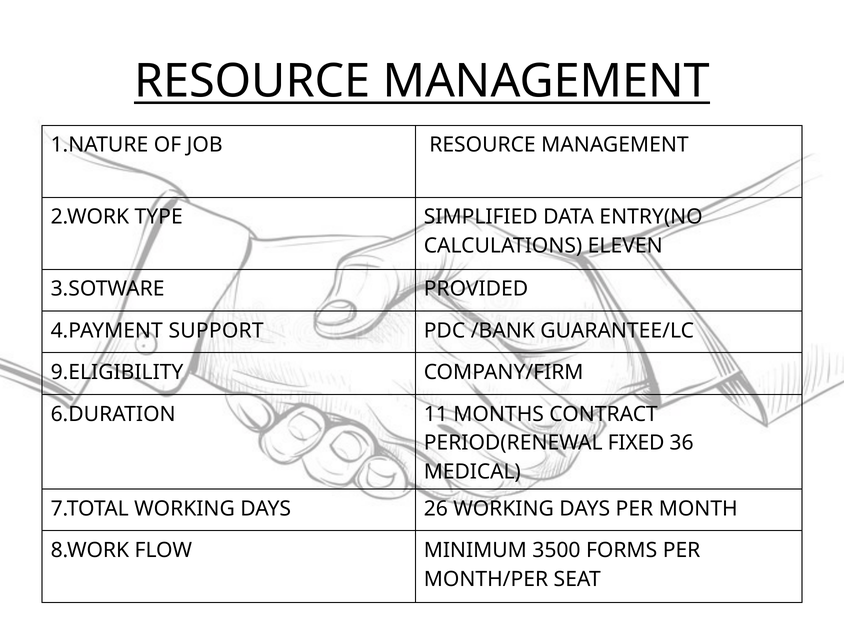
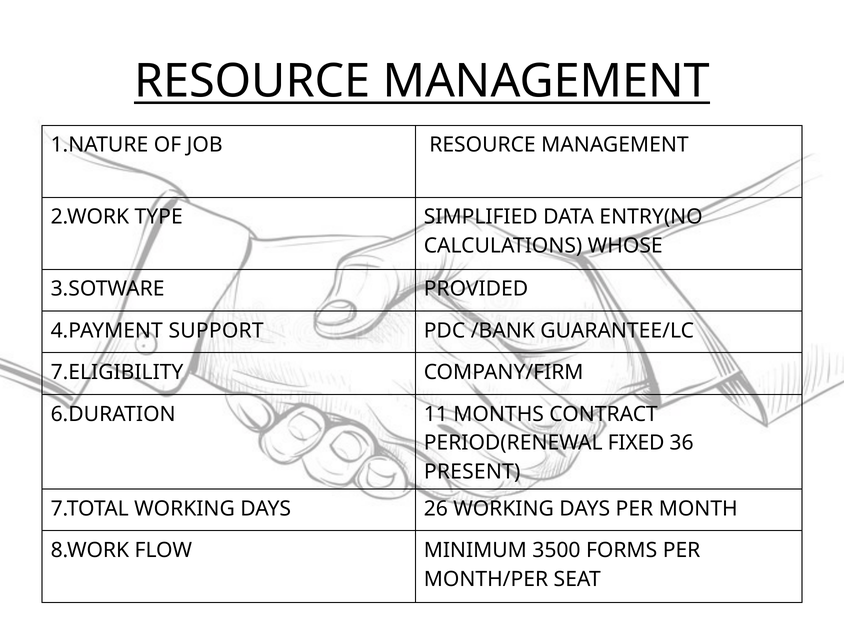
ELEVEN: ELEVEN -> WHOSE
9.ELIGIBILITY: 9.ELIGIBILITY -> 7.ELIGIBILITY
MEDICAL: MEDICAL -> PRESENT
